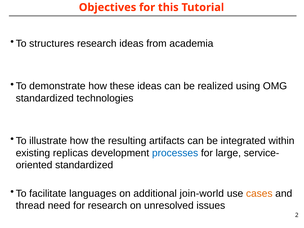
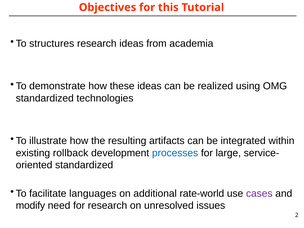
replicas: replicas -> rollback
join-world: join-world -> rate-world
cases colour: orange -> purple
thread: thread -> modify
